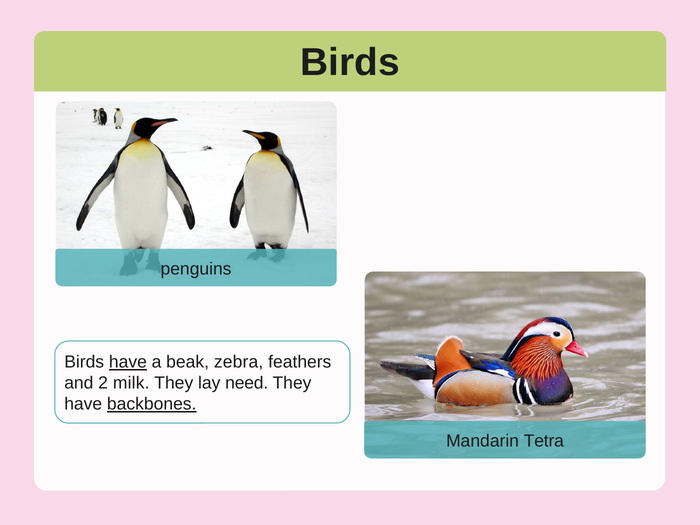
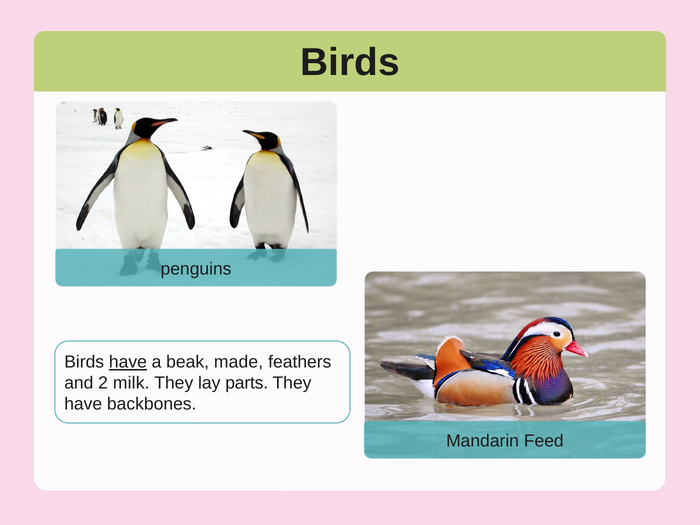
zebra: zebra -> made
need: need -> parts
backbones underline: present -> none
Tetra: Tetra -> Feed
